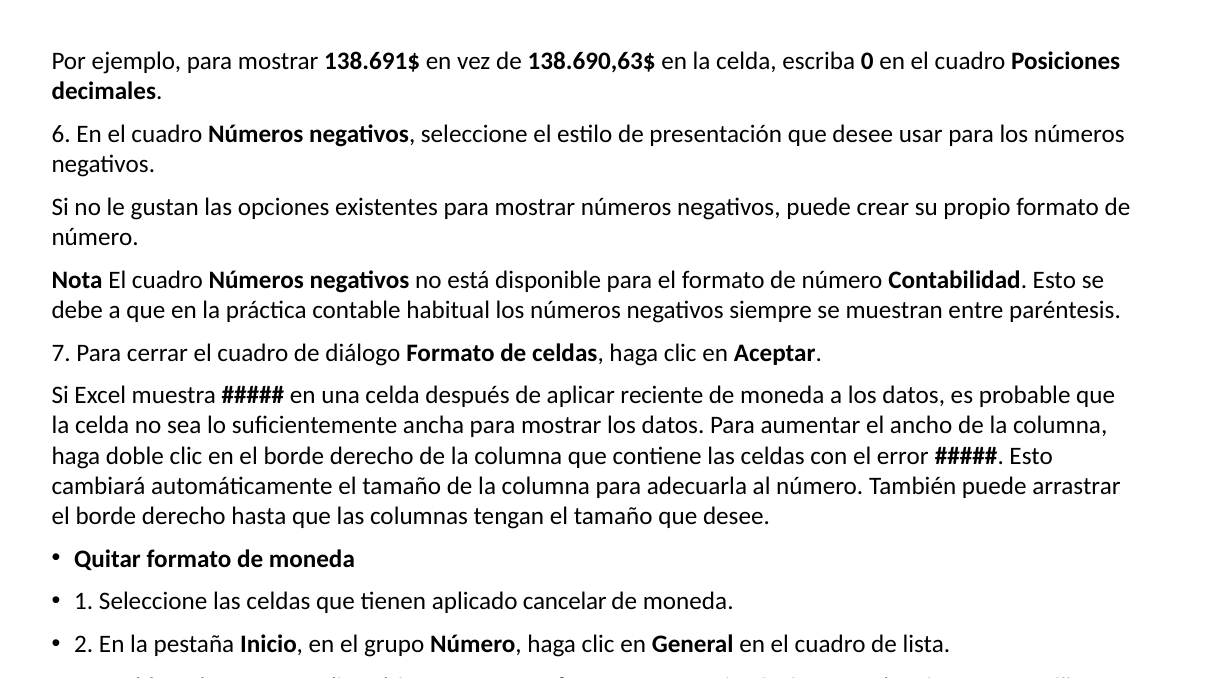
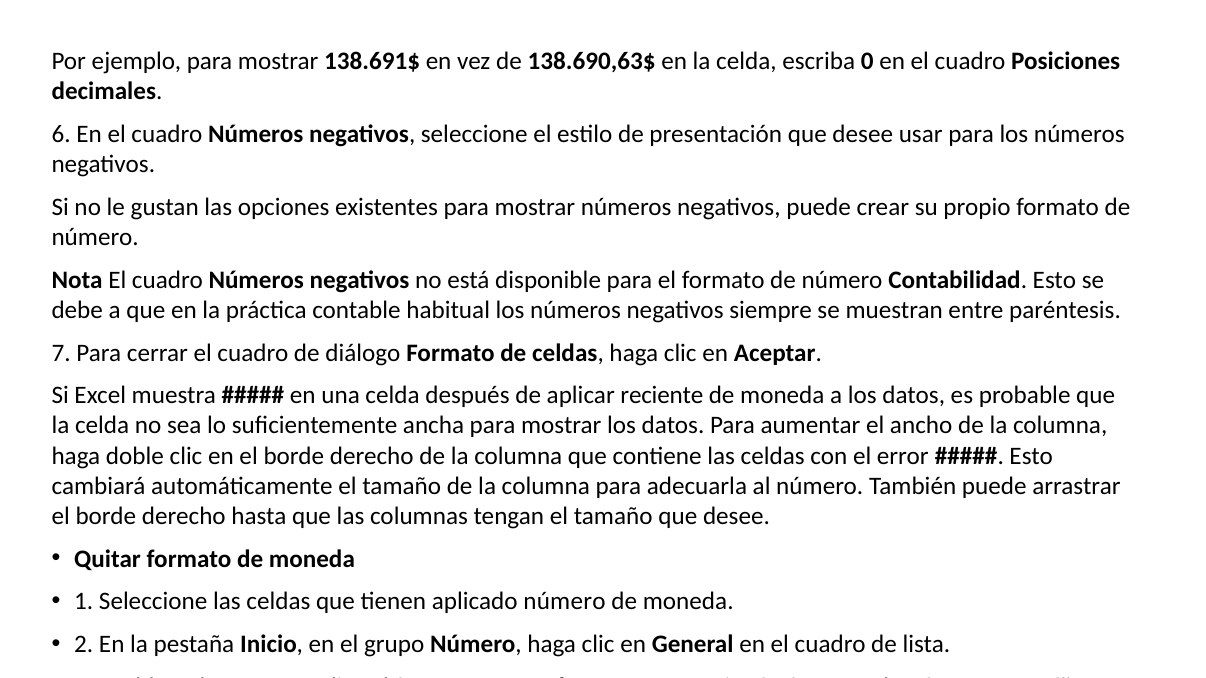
aplicado cancelar: cancelar -> número
